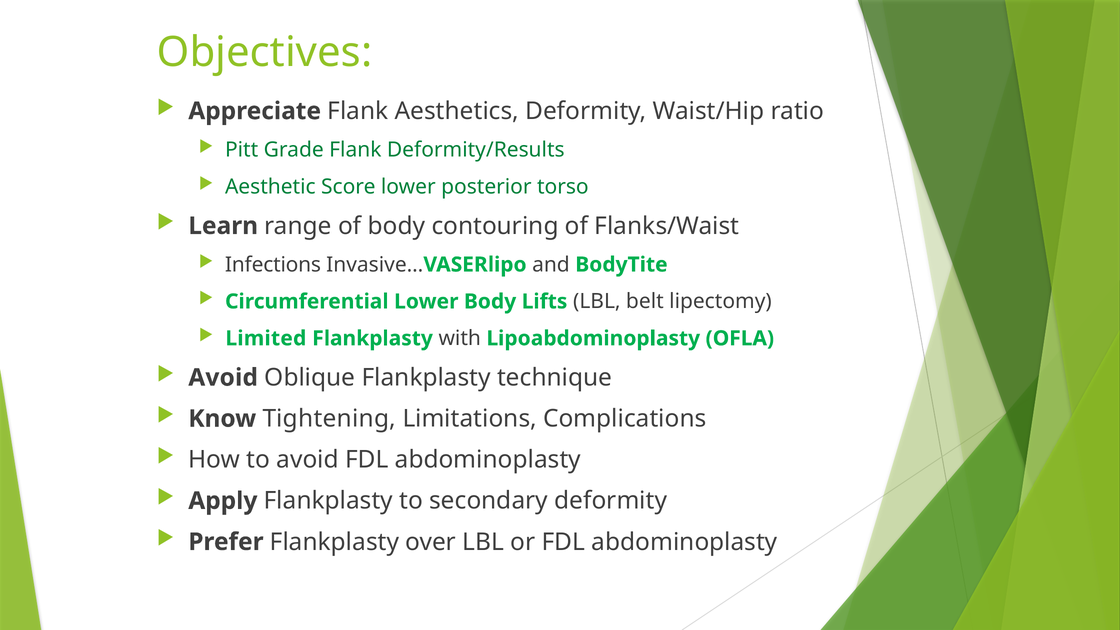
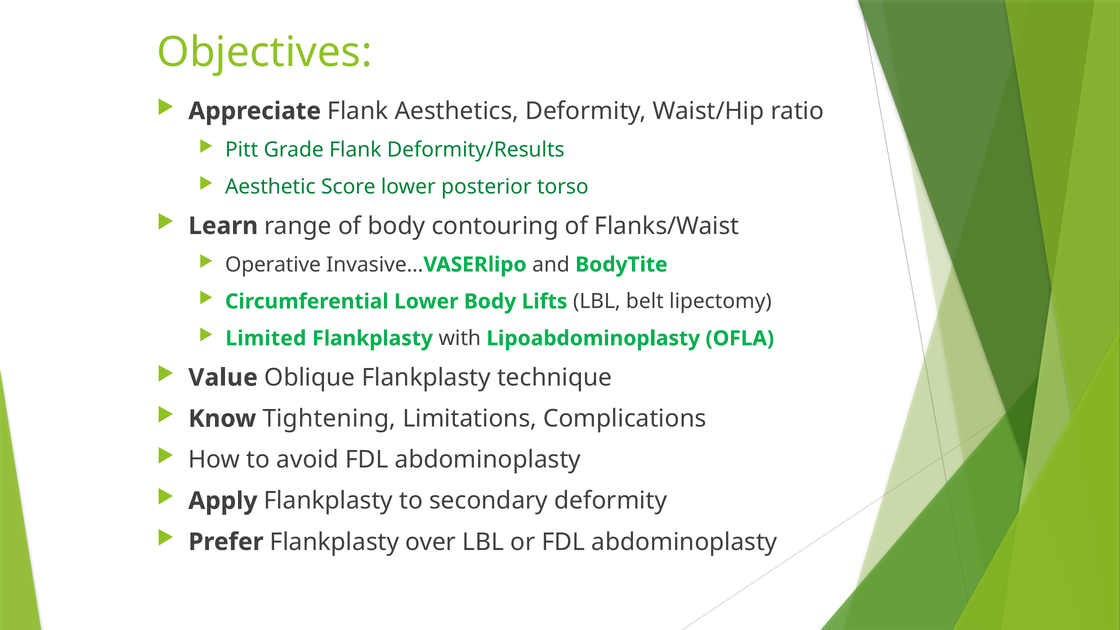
Infections: Infections -> Operative
Avoid at (223, 378): Avoid -> Value
